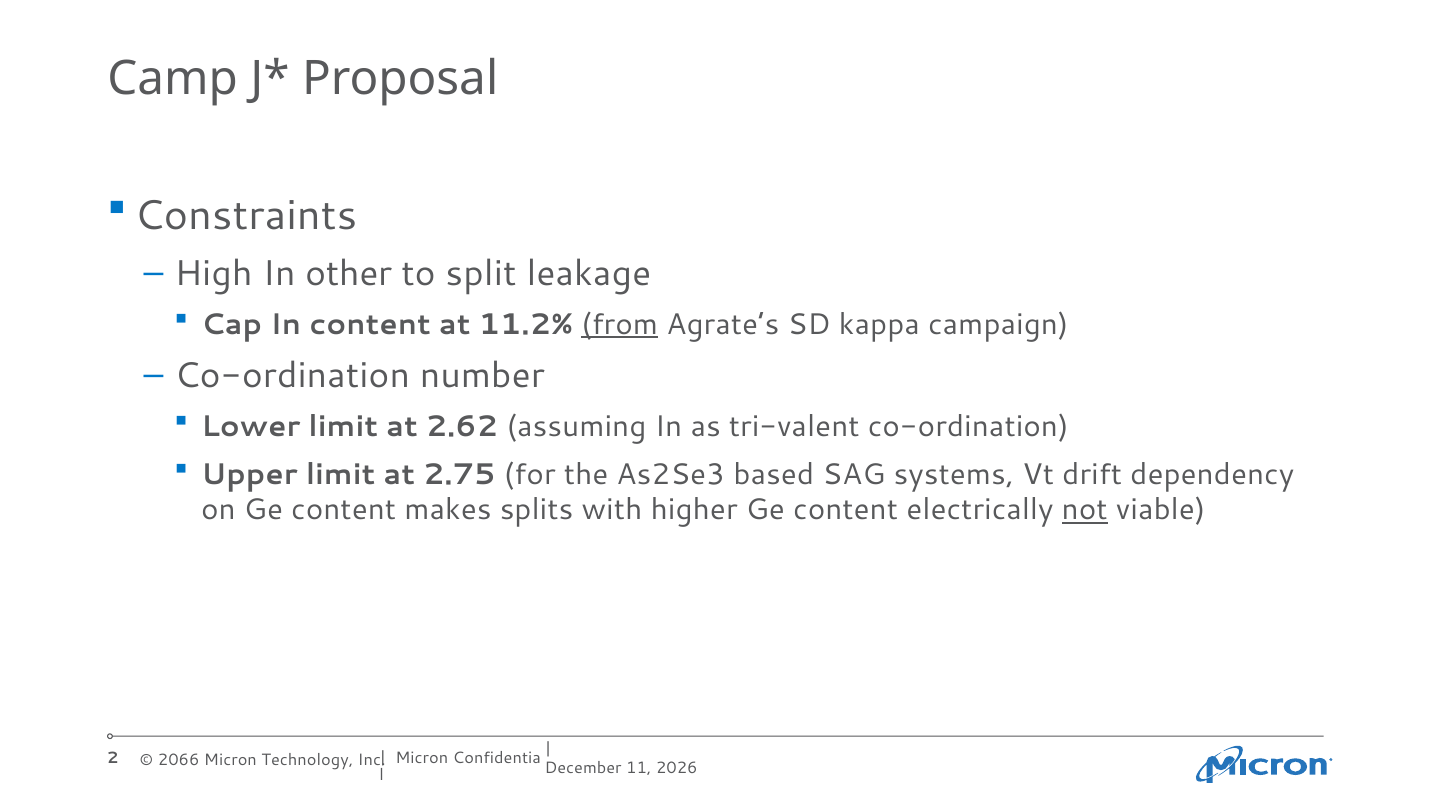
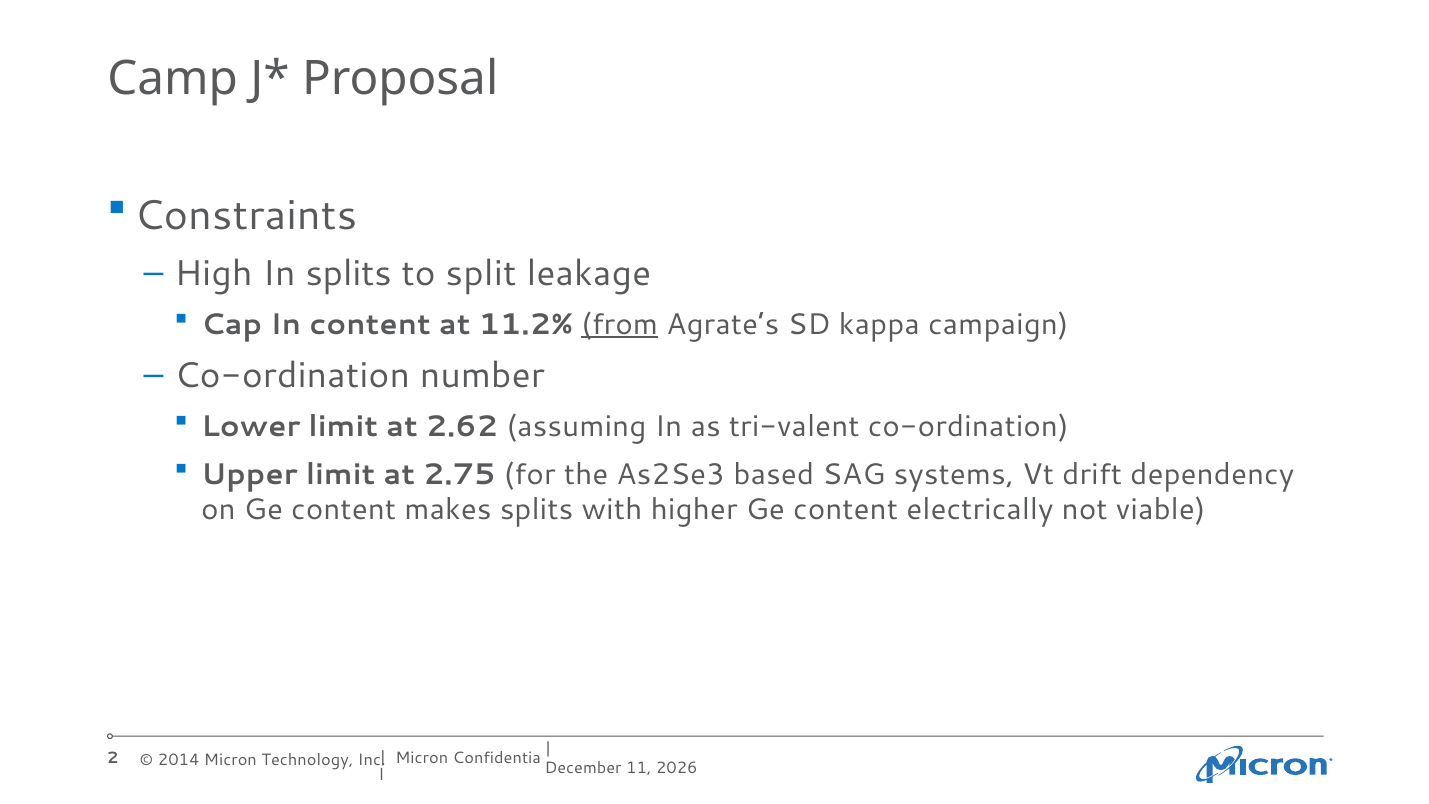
In other: other -> splits
not underline: present -> none
2066: 2066 -> 2014
